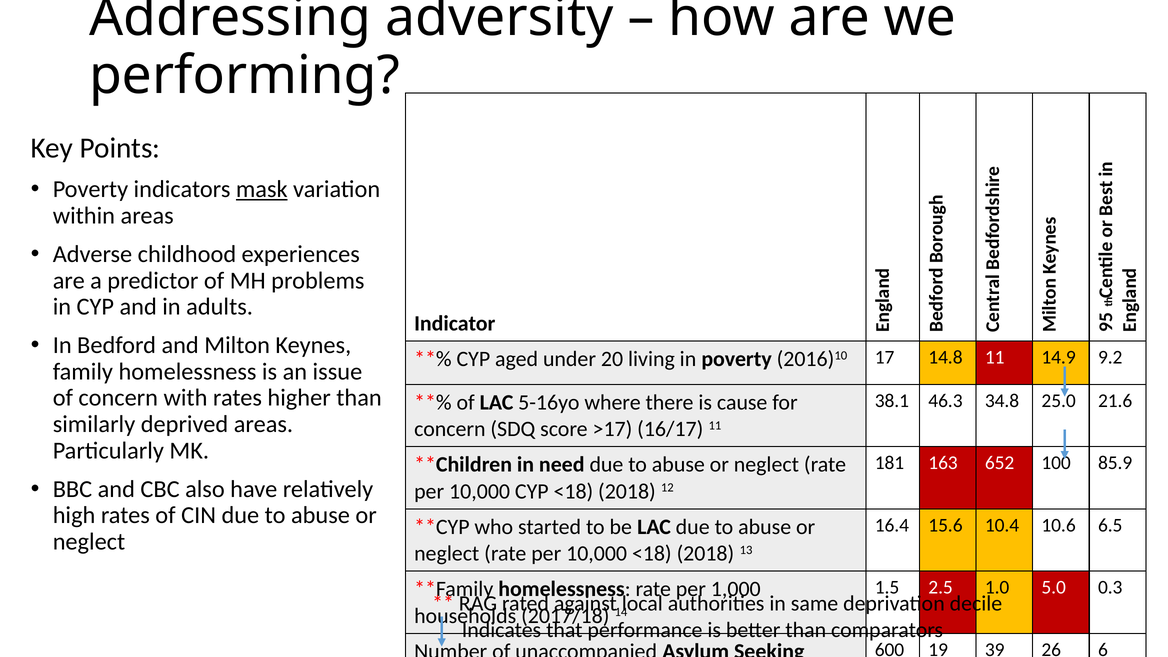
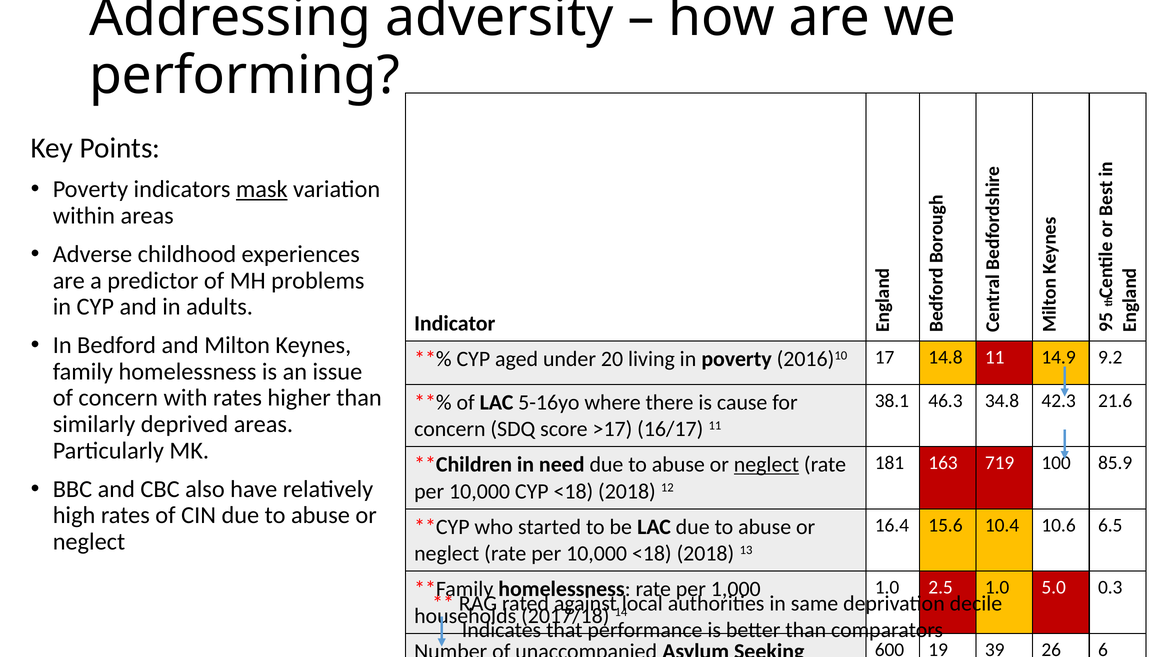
25.0: 25.0 -> 42.3
652: 652 -> 719
neglect at (766, 465) underline: none -> present
1.5 at (887, 588): 1.5 -> 1.0
